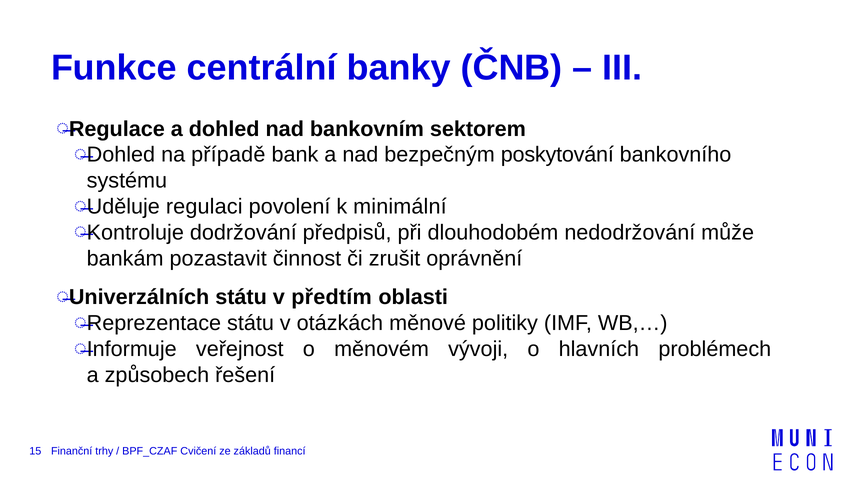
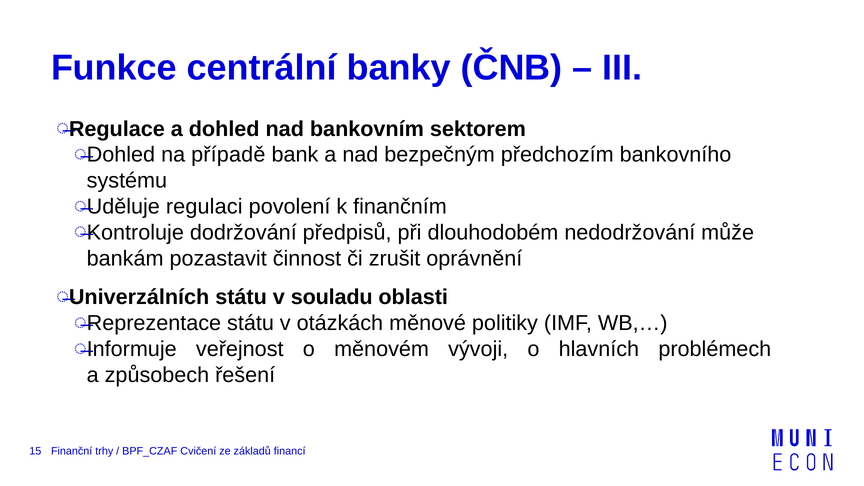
poskytování: poskytování -> předchozím
minimální: minimální -> finančním
předtím: předtím -> souladu
